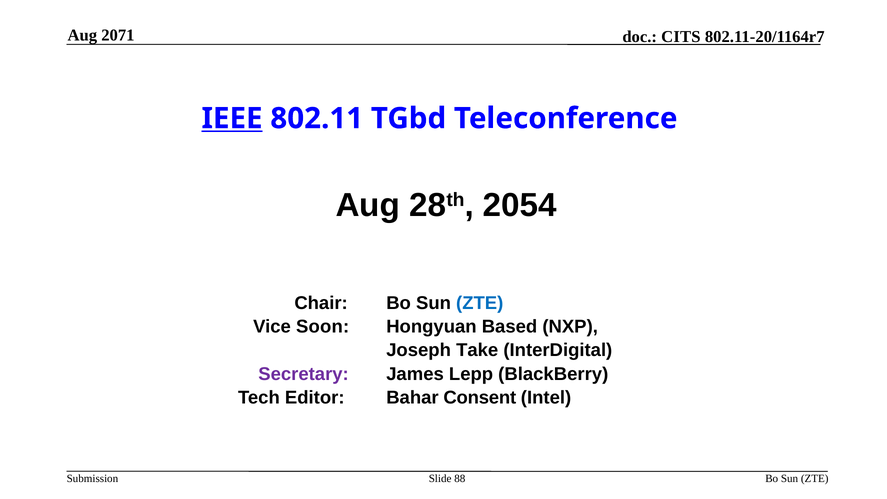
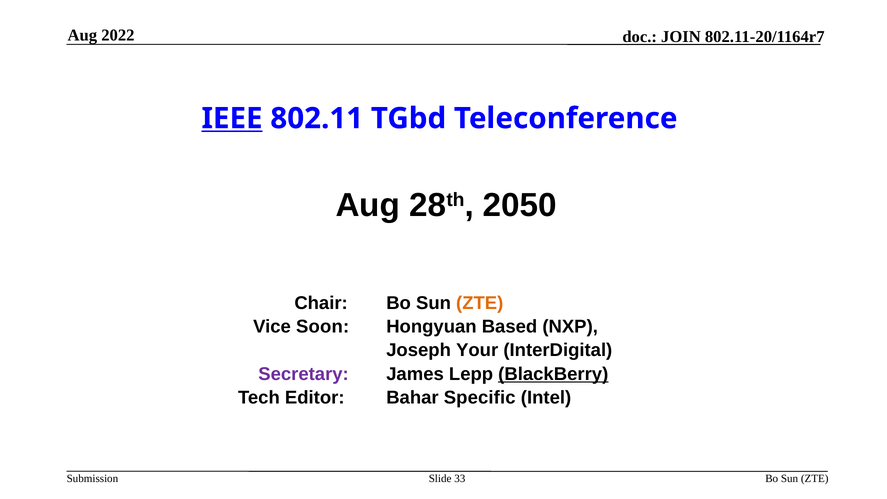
2071: 2071 -> 2022
CITS: CITS -> JOIN
2054: 2054 -> 2050
ZTE at (480, 303) colour: blue -> orange
Take: Take -> Your
BlackBerry underline: none -> present
Consent: Consent -> Specific
88: 88 -> 33
